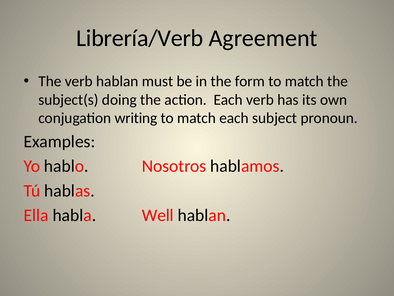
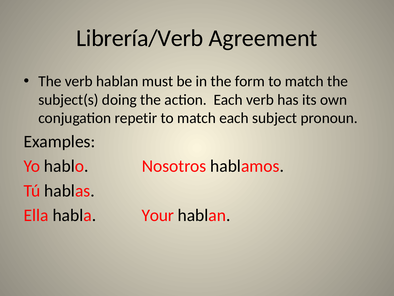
writing: writing -> repetir
Well: Well -> Your
